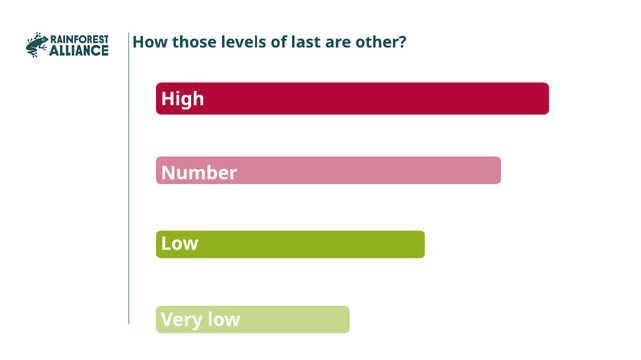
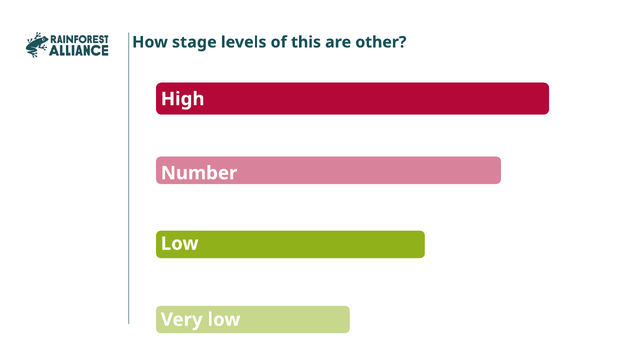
those: those -> stage
last: last -> this
